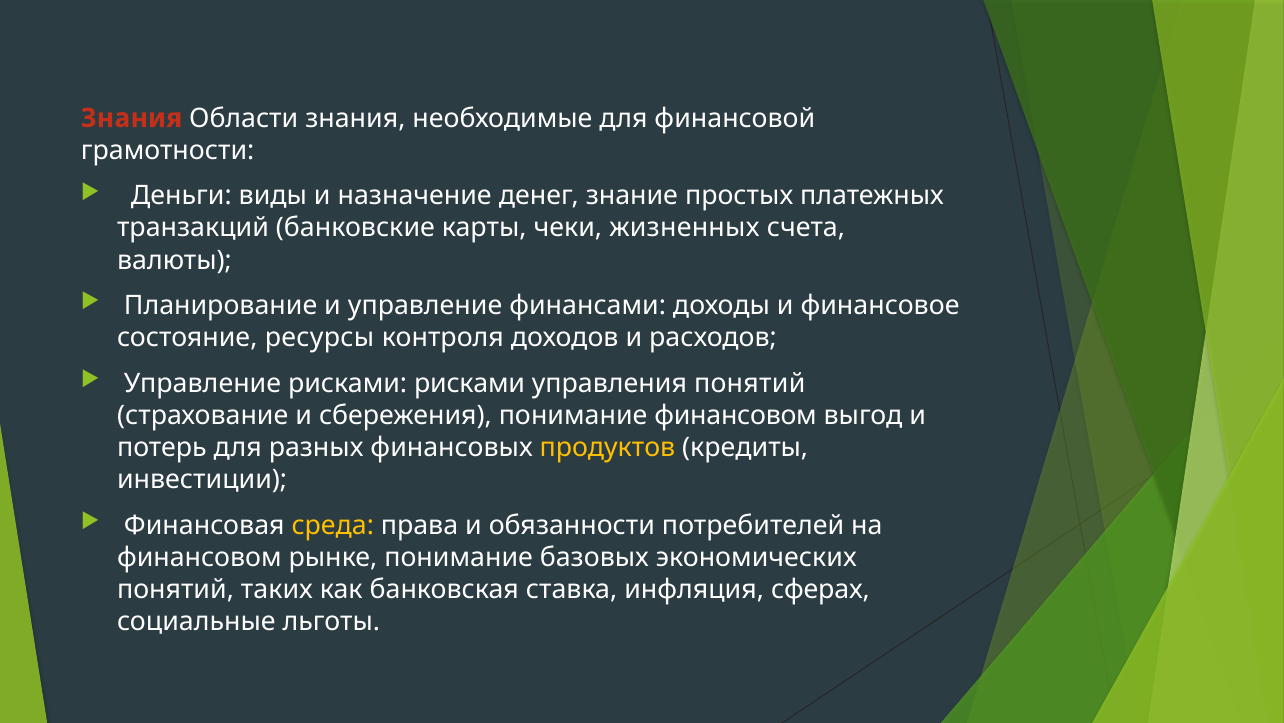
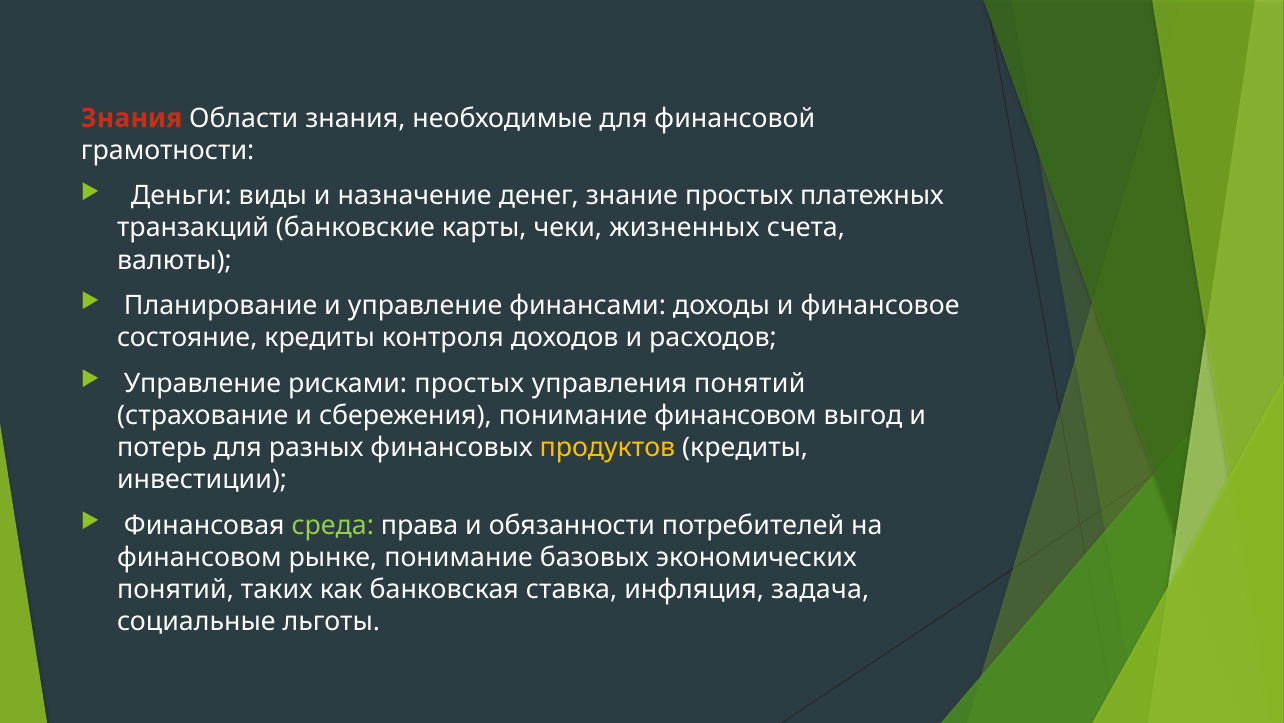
состояние ресурсы: ресурсы -> кредиты
рисками рисками: рисками -> простых
среда colour: yellow -> light green
сферах: сферах -> задача
